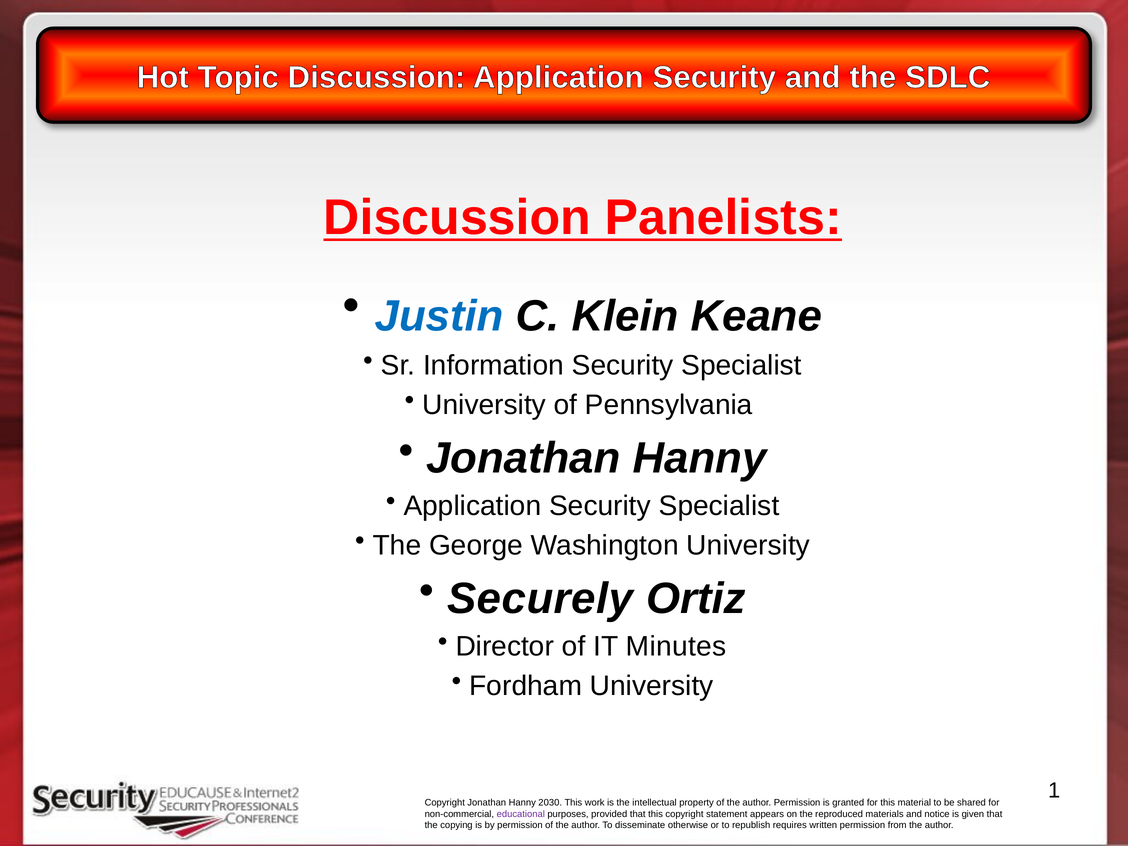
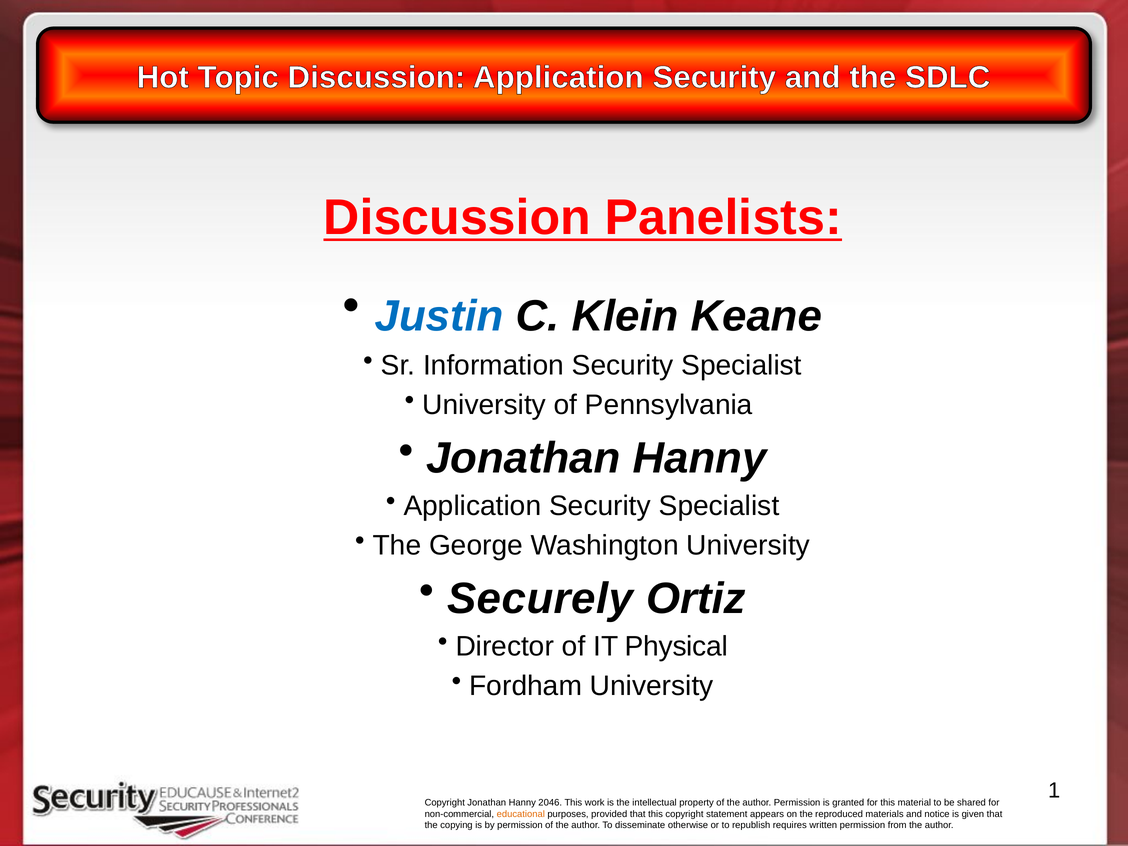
Minutes: Minutes -> Physical
2030: 2030 -> 2046
educational colour: purple -> orange
